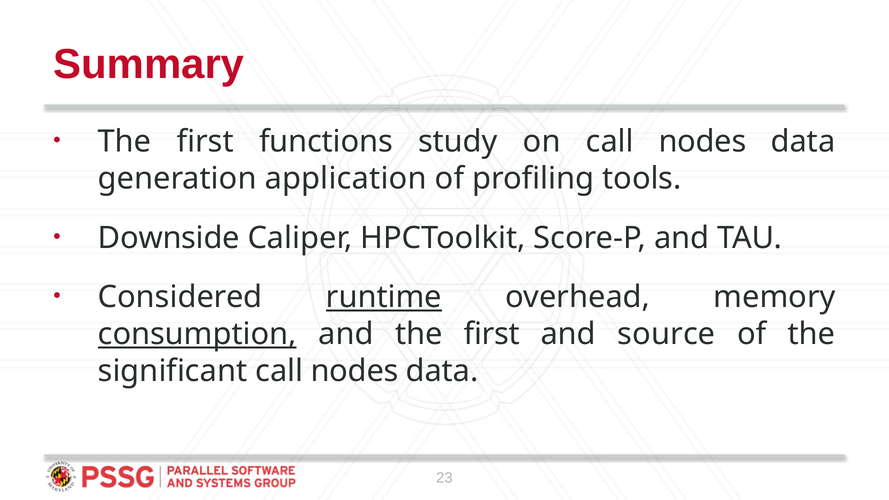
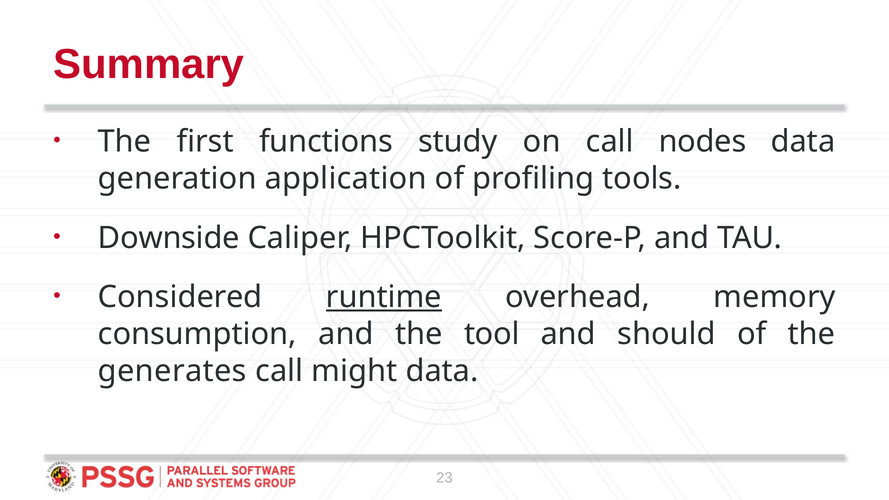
consumption underline: present -> none
and the first: first -> tool
source: source -> should
significant: significant -> generates
nodes at (355, 371): nodes -> might
